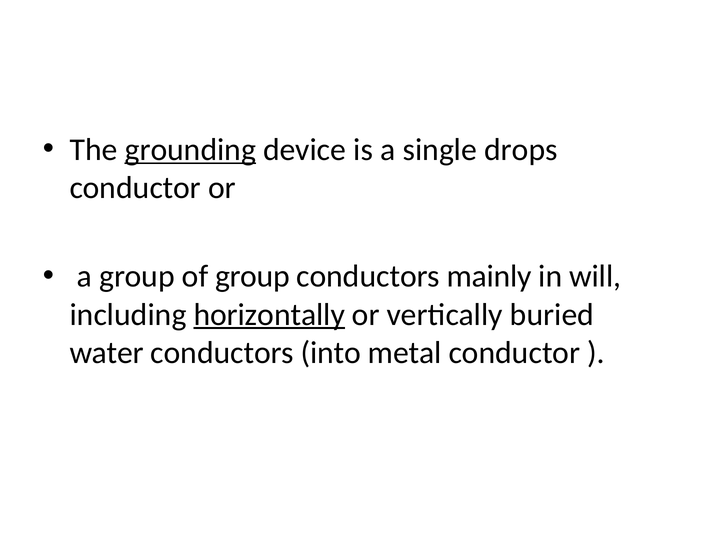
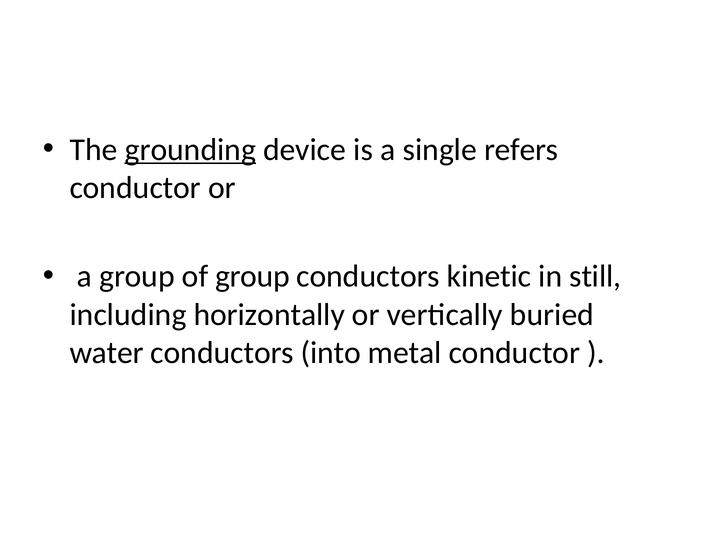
drops: drops -> refers
mainly: mainly -> kinetic
will: will -> still
horizontally underline: present -> none
